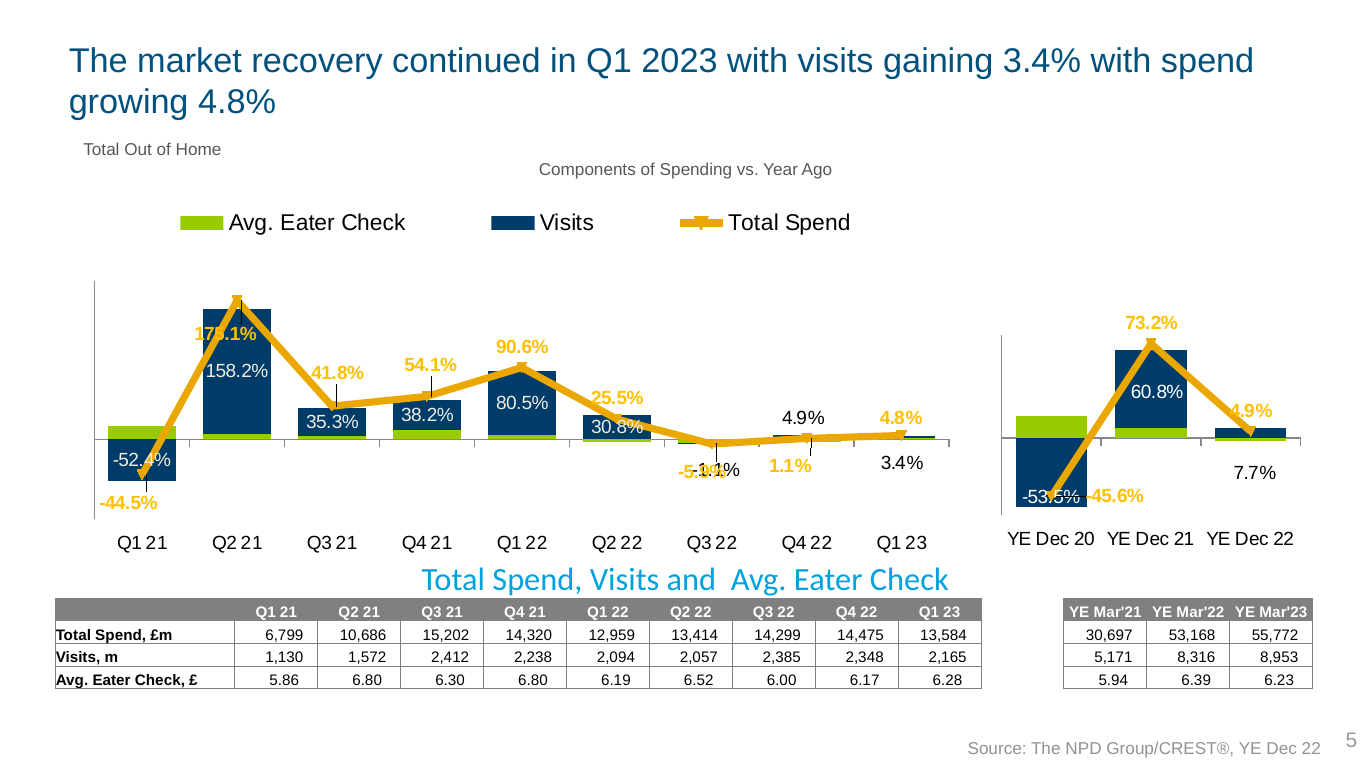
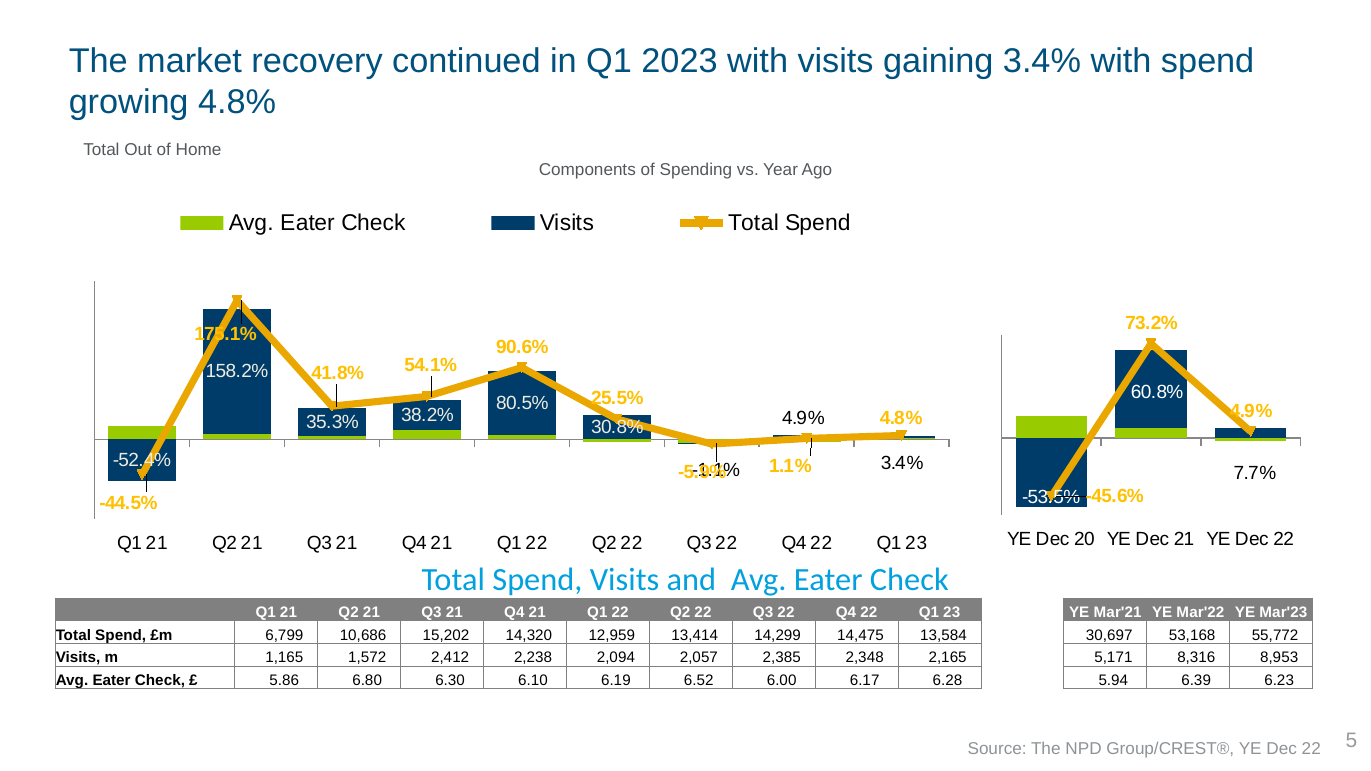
1,130: 1,130 -> 1,165
6.30 6.80: 6.80 -> 6.10
